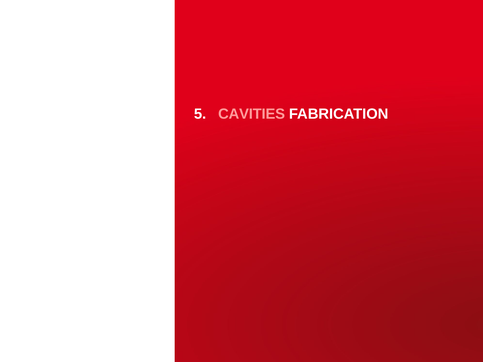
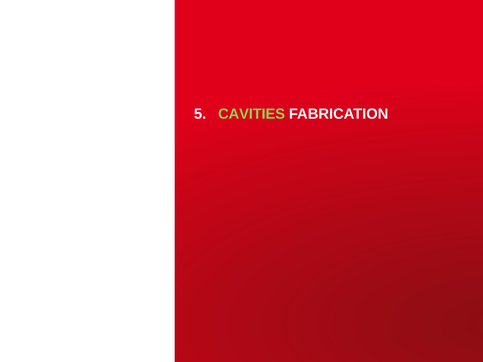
CAVITIES colour: pink -> light green
